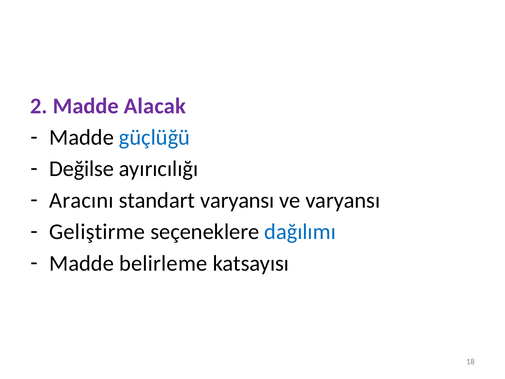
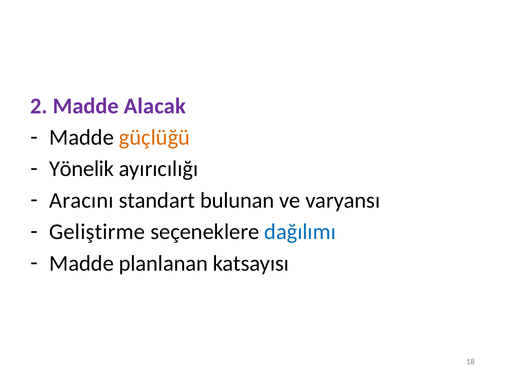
güçlüğü colour: blue -> orange
Değilse: Değilse -> Yönelik
standart varyansı: varyansı -> bulunan
belirleme: belirleme -> planlanan
